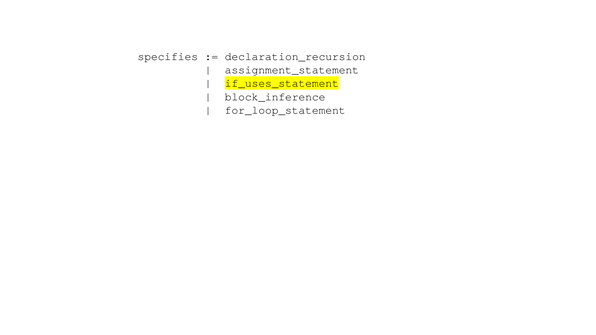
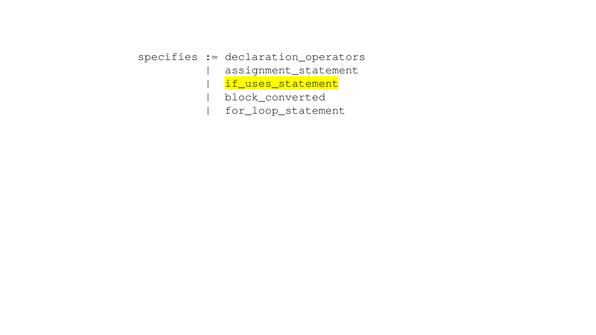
declaration_recursion: declaration_recursion -> declaration_operators
block_inference: block_inference -> block_converted
